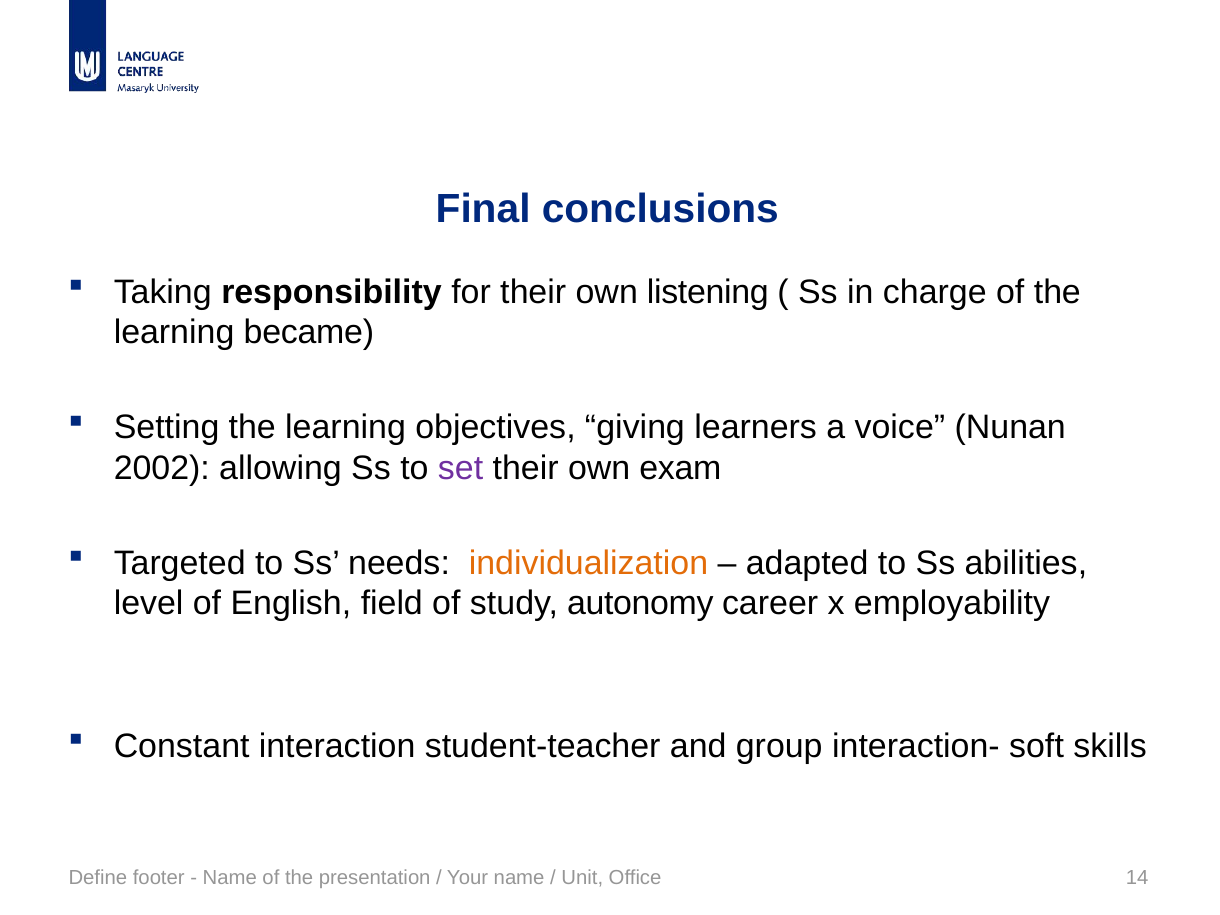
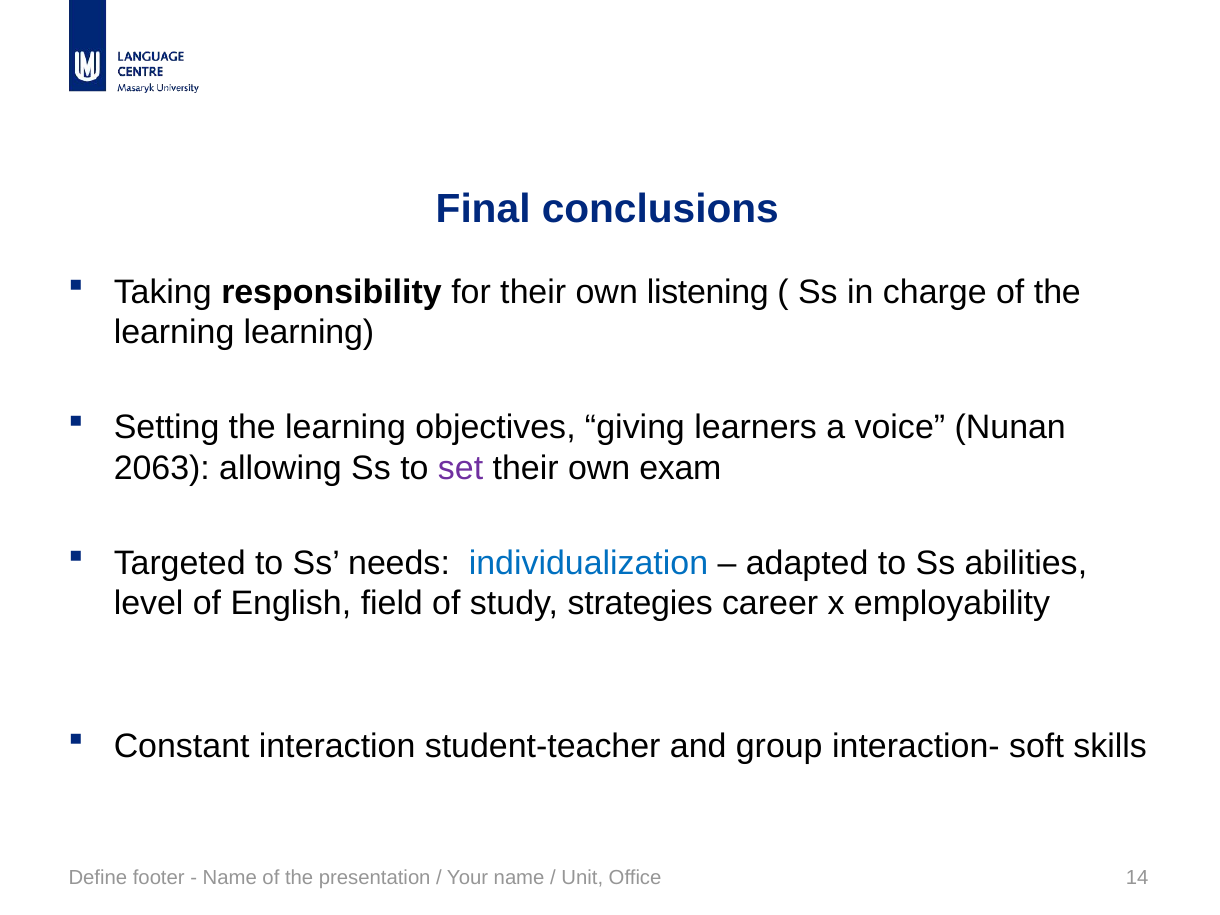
learning became: became -> learning
2002: 2002 -> 2063
individualization colour: orange -> blue
autonomy: autonomy -> strategies
